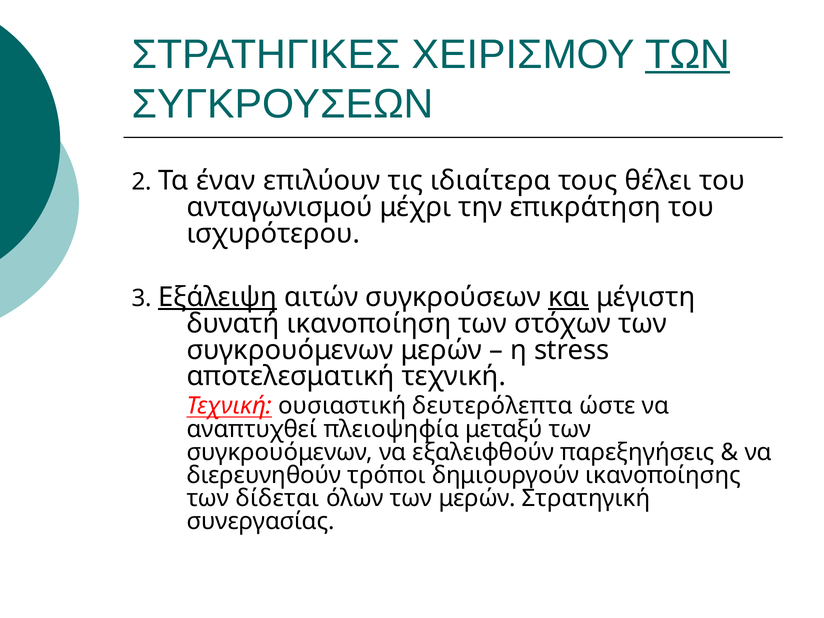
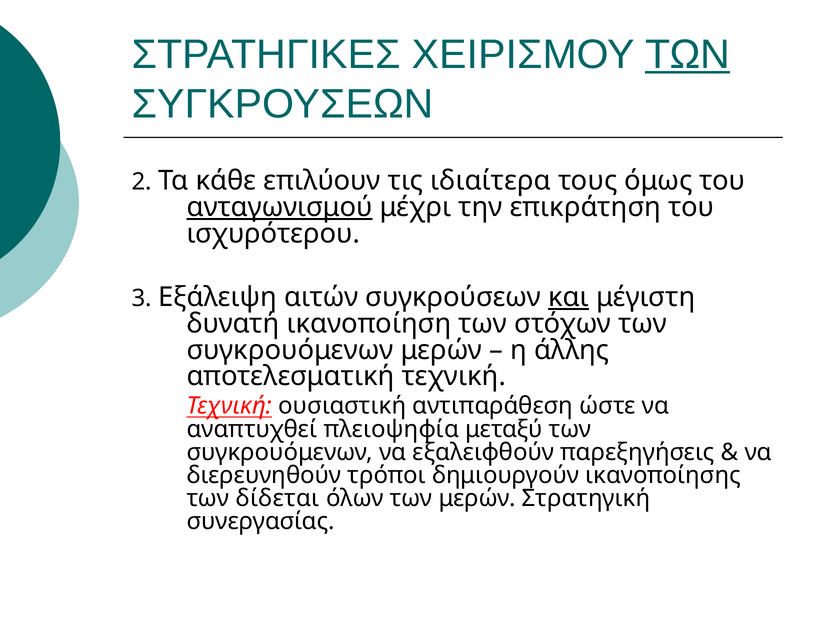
έναν: έναν -> κάθε
θέλει: θέλει -> όμως
ανταγωνισμού underline: none -> present
Εξάλειψη underline: present -> none
stress: stress -> άλλης
δευτερόλεπτα: δευτερόλεπτα -> αντιπαράθεση
